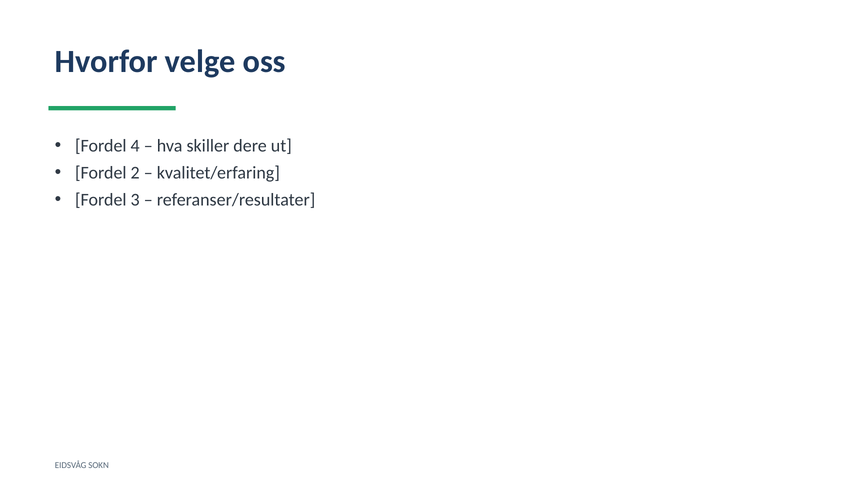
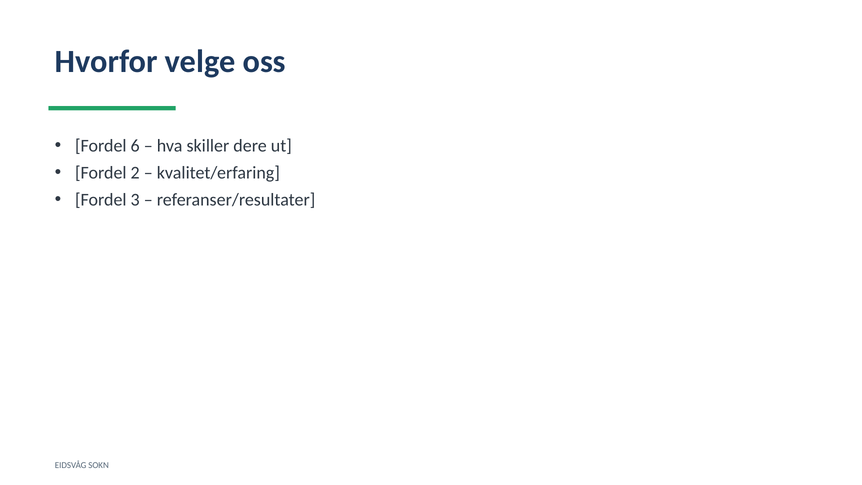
4: 4 -> 6
